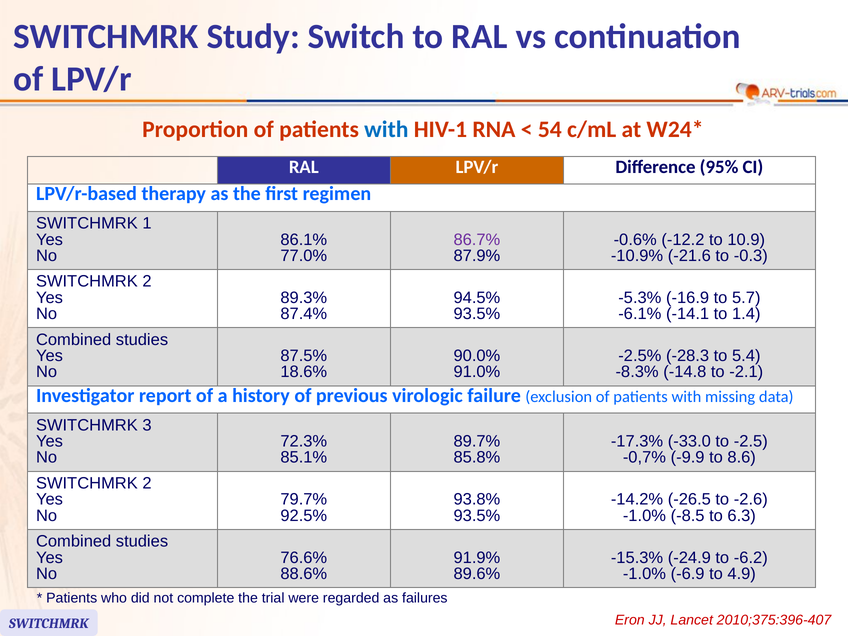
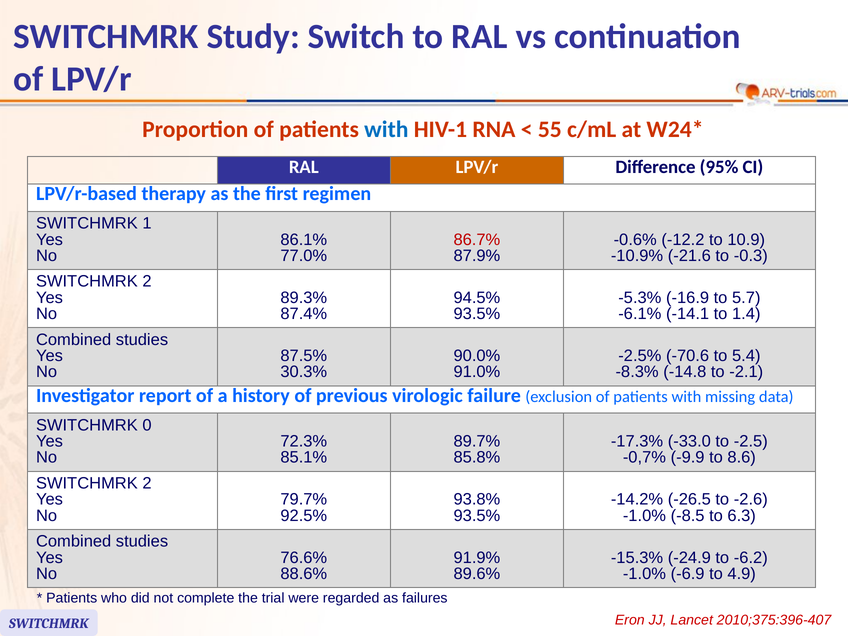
54: 54 -> 55
86.7% colour: purple -> red
-28.3: -28.3 -> -70.6
18.6%: 18.6% -> 30.3%
3: 3 -> 0
